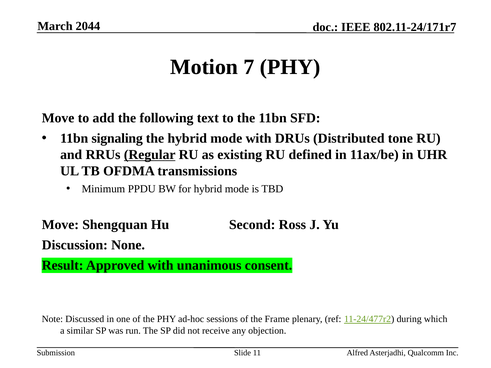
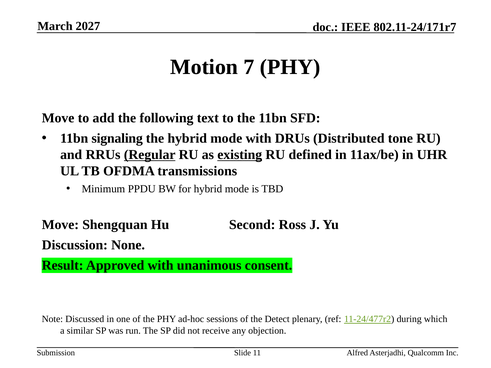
2044: 2044 -> 2027
existing underline: none -> present
Frame: Frame -> Detect
